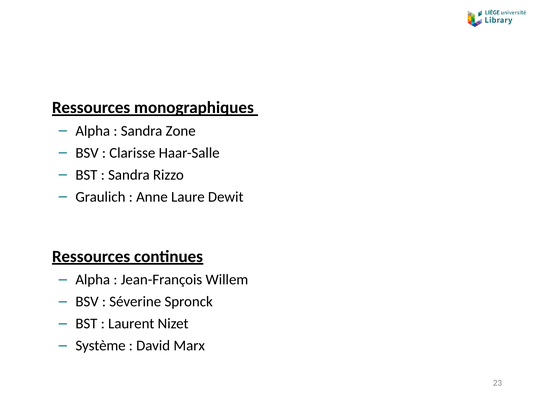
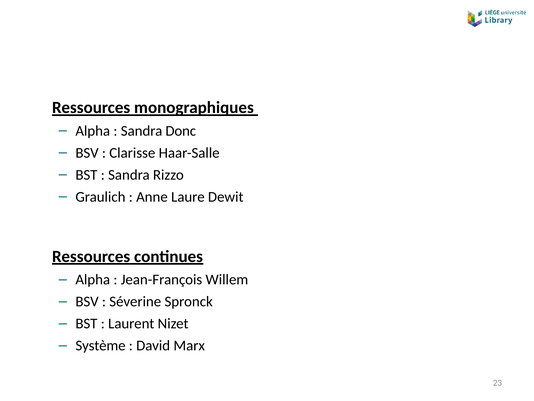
Zone: Zone -> Donc
